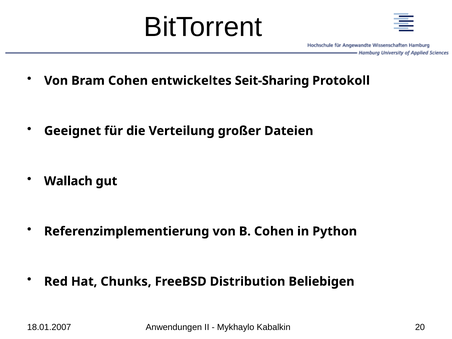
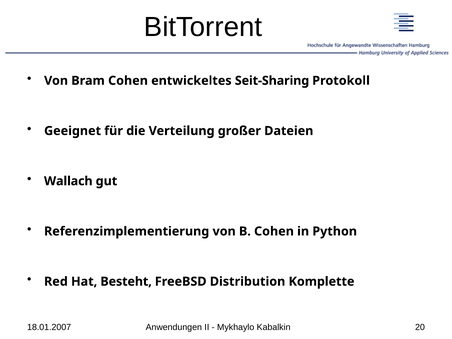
Chunks: Chunks -> Besteht
Beliebigen: Beliebigen -> Komplette
